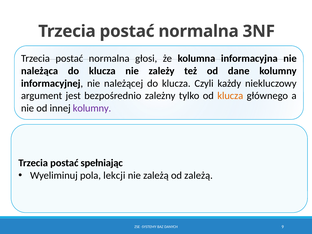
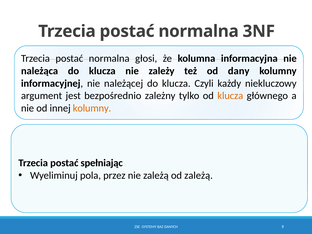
dane: dane -> dany
kolumny at (92, 108) colour: purple -> orange
lekcji: lekcji -> przez
